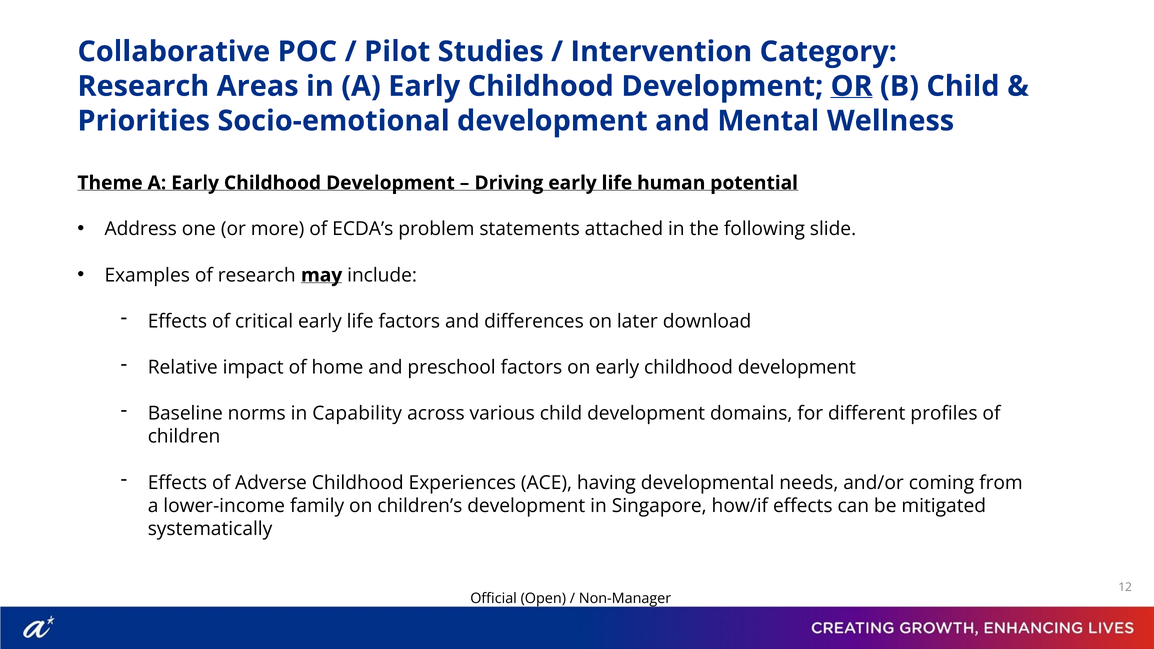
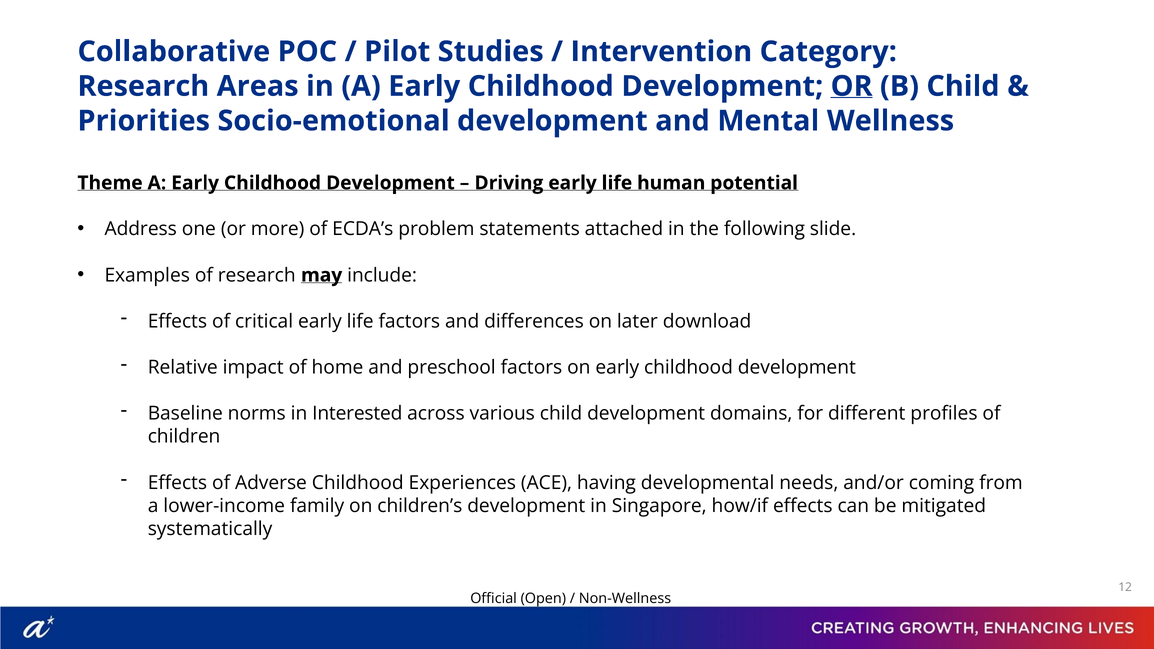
Capability: Capability -> Interested
Non-Manager: Non-Manager -> Non-Wellness
